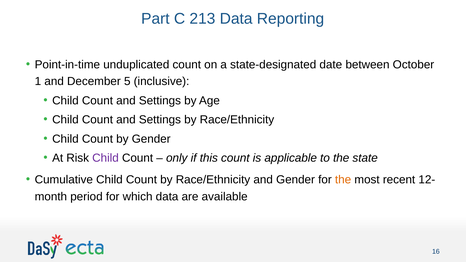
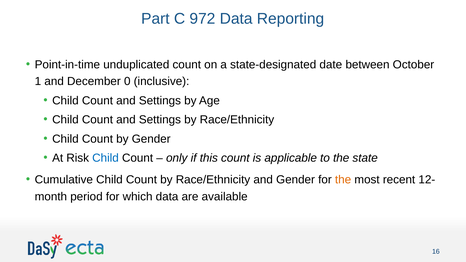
213: 213 -> 972
5: 5 -> 0
Child at (106, 158) colour: purple -> blue
